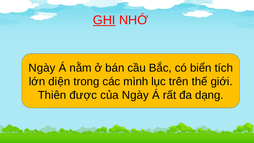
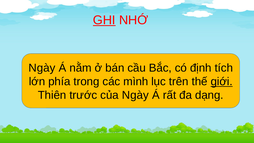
biển: biển -> định
diện: diện -> phía
giới underline: none -> present
được: được -> trước
